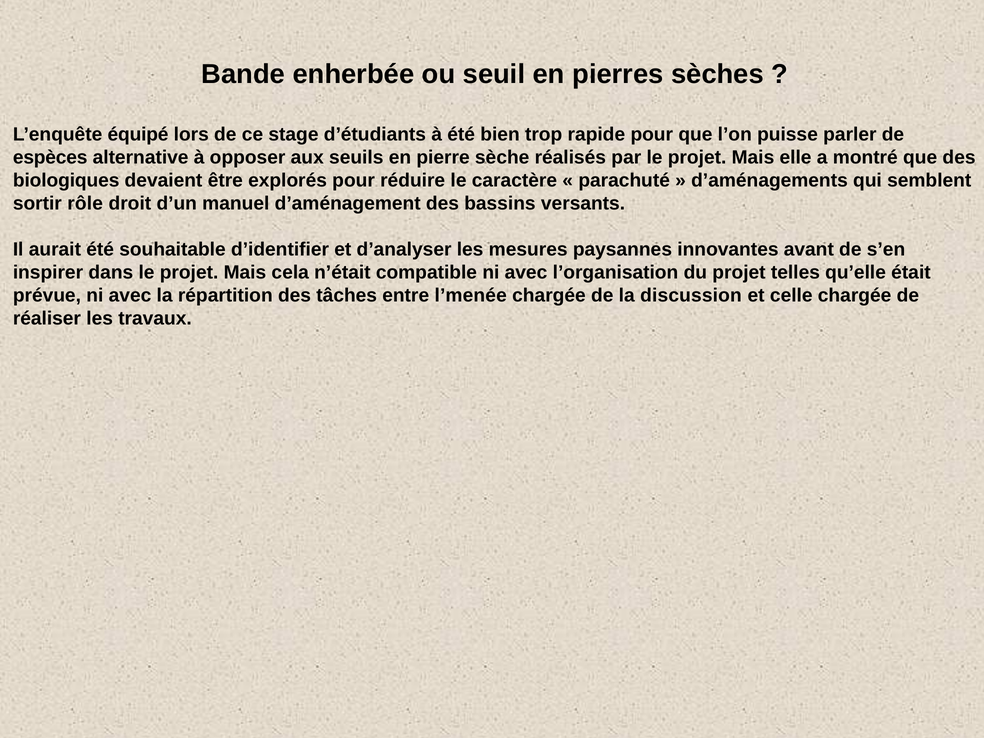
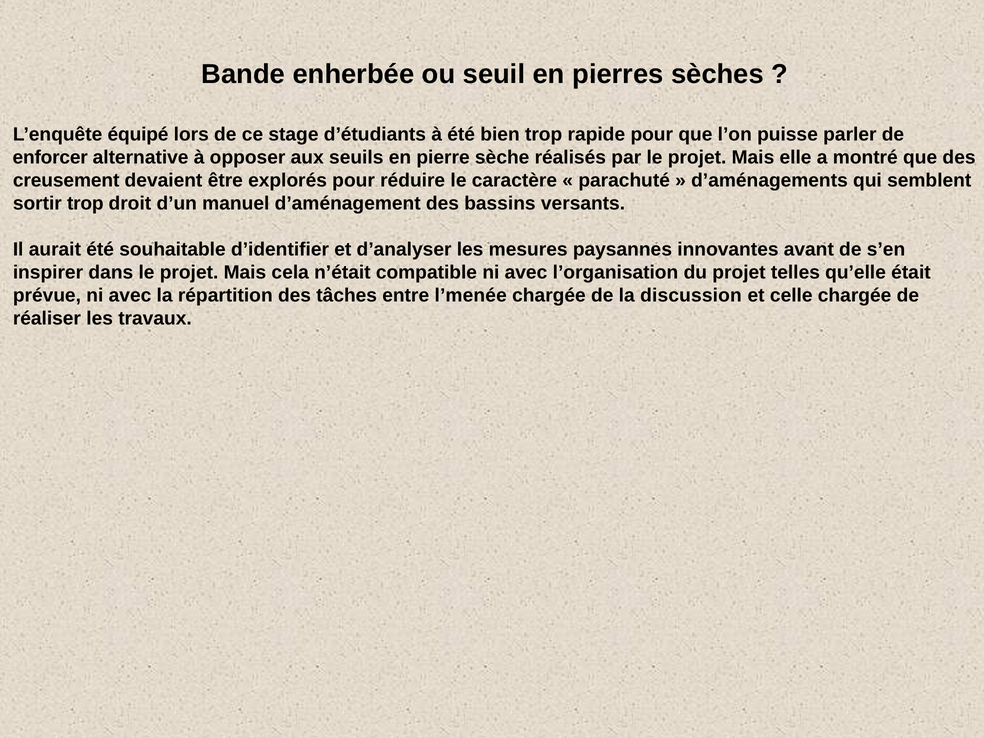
espèces: espèces -> enforcer
biologiques: biologiques -> creusement
sortir rôle: rôle -> trop
